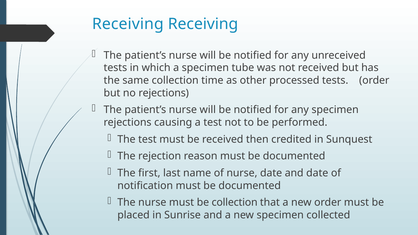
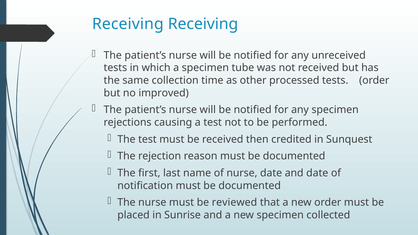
no rejections: rejections -> improved
be collection: collection -> reviewed
